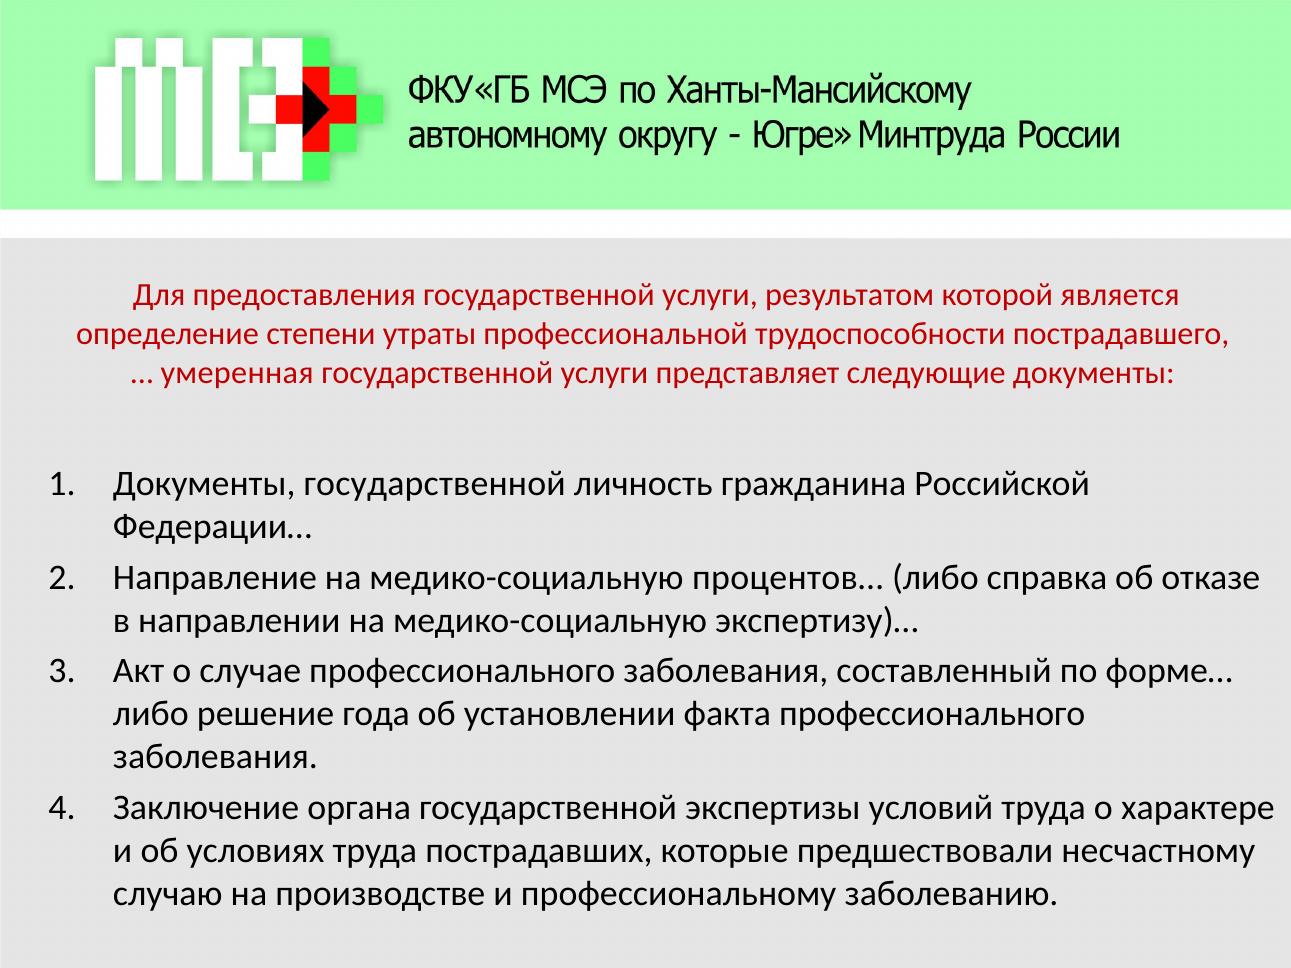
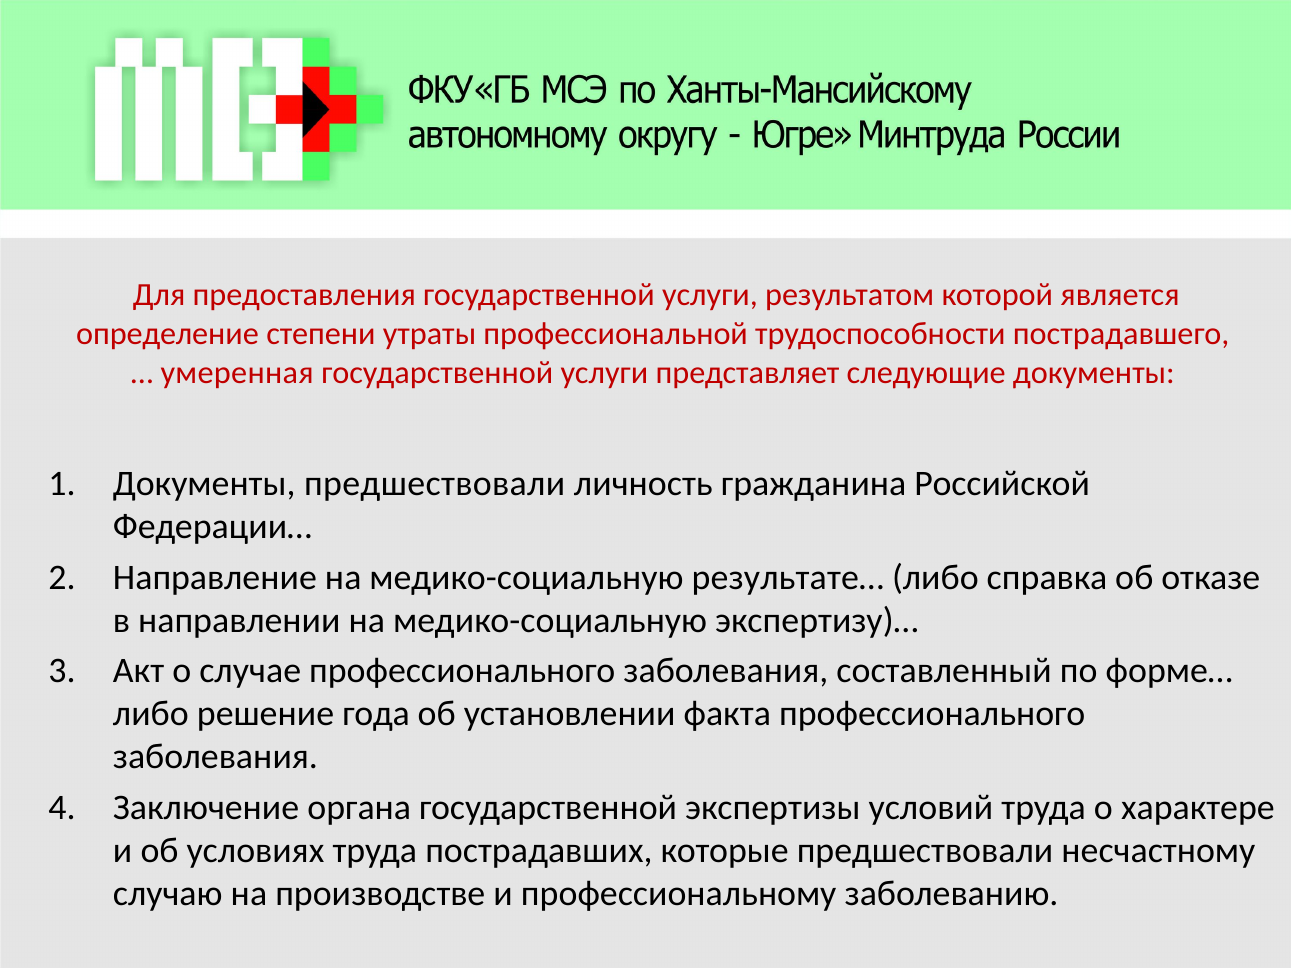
Документы государственной: государственной -> предшествовали
процентов…: процентов… -> результате…
